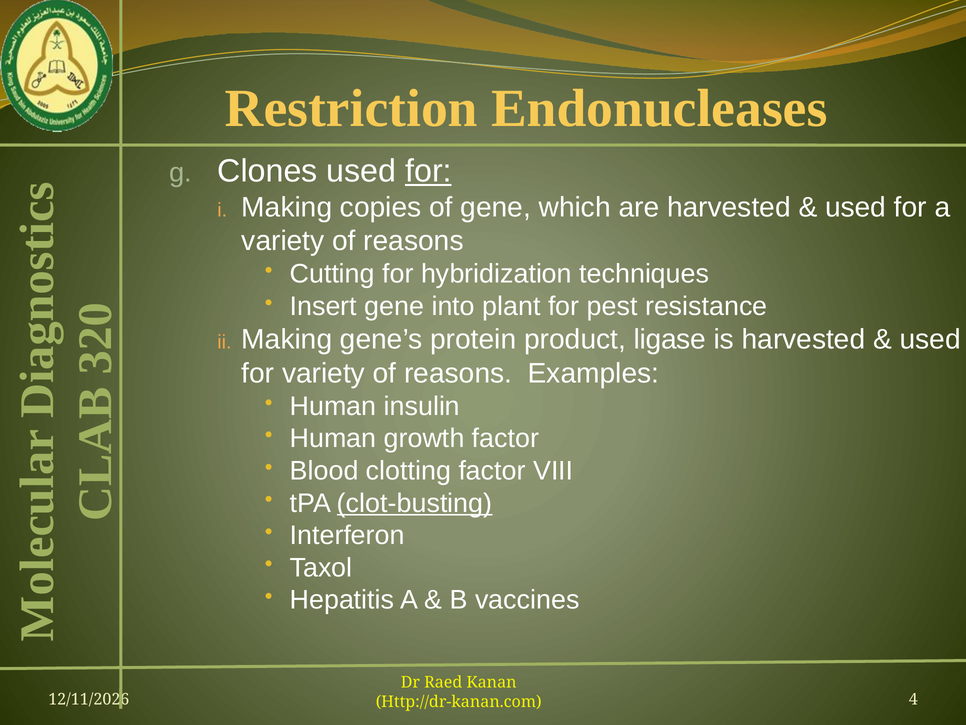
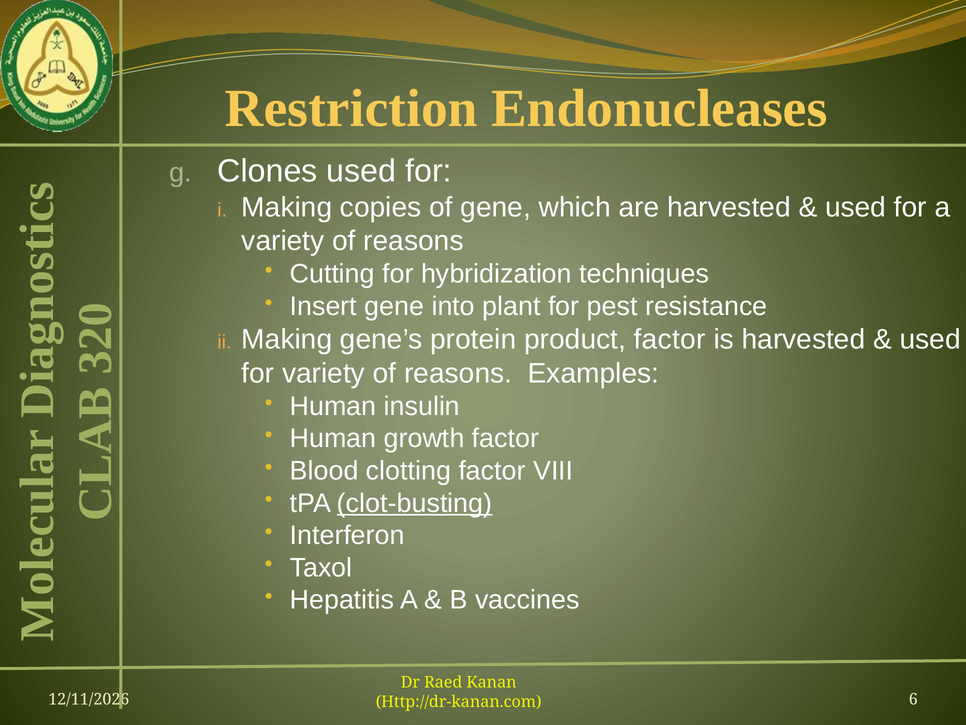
for at (428, 171) underline: present -> none
product ligase: ligase -> factor
4: 4 -> 6
